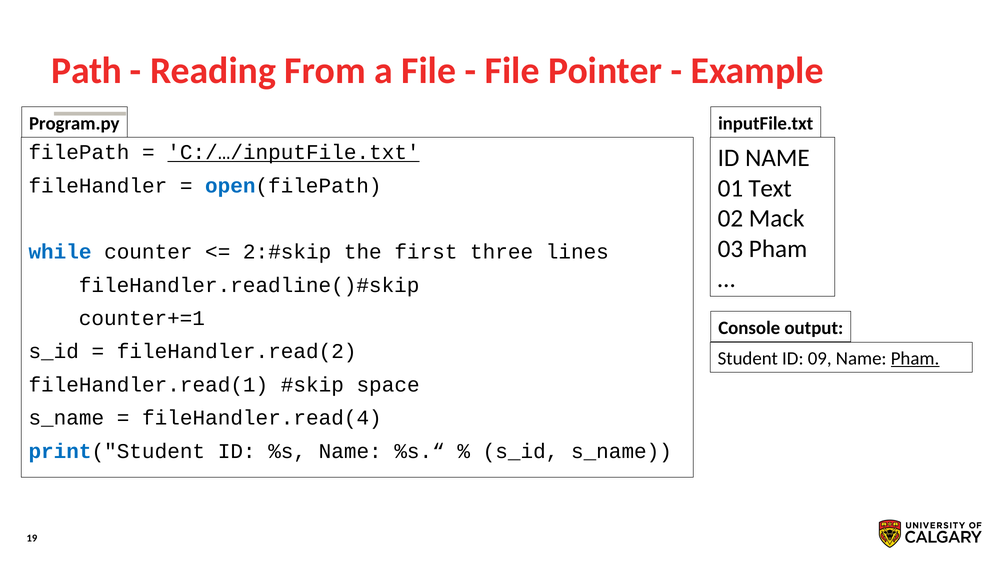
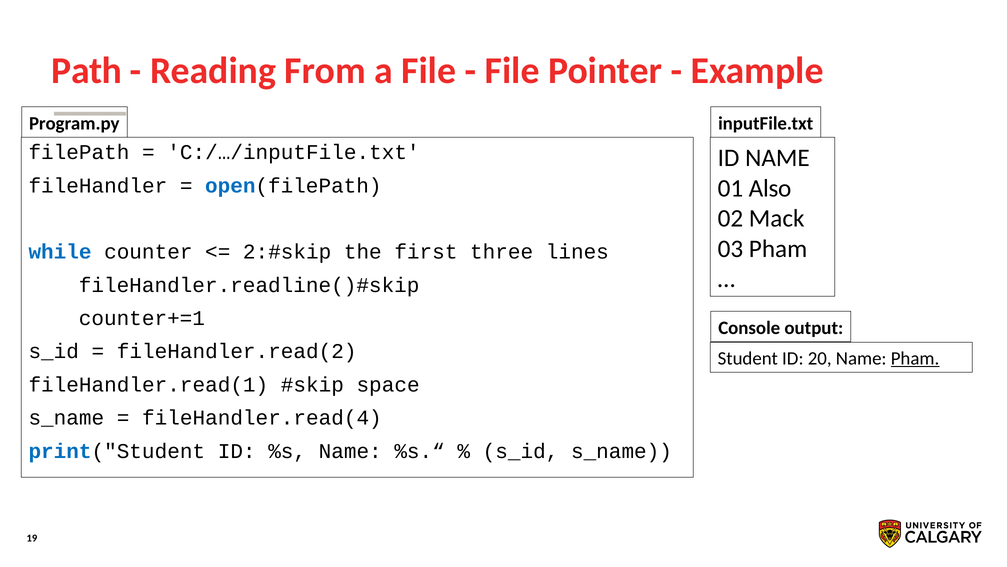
C:/…/inputFile.txt underline: present -> none
Text: Text -> Also
09: 09 -> 20
